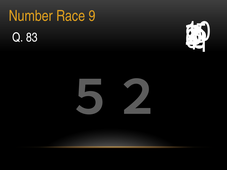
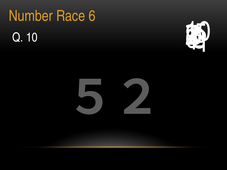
Race 9: 9 -> 6
Q 83: 83 -> 10
